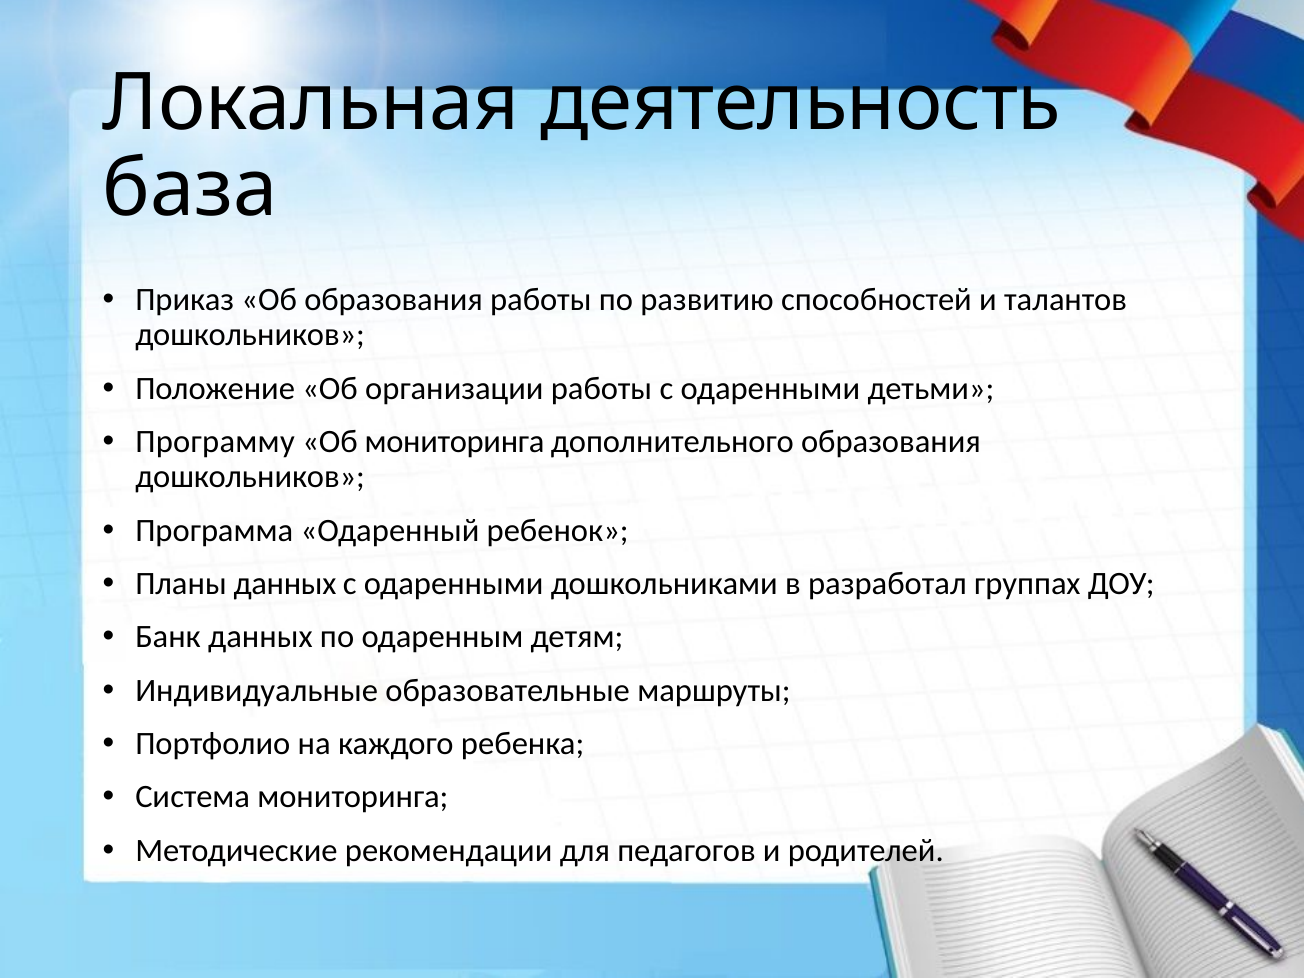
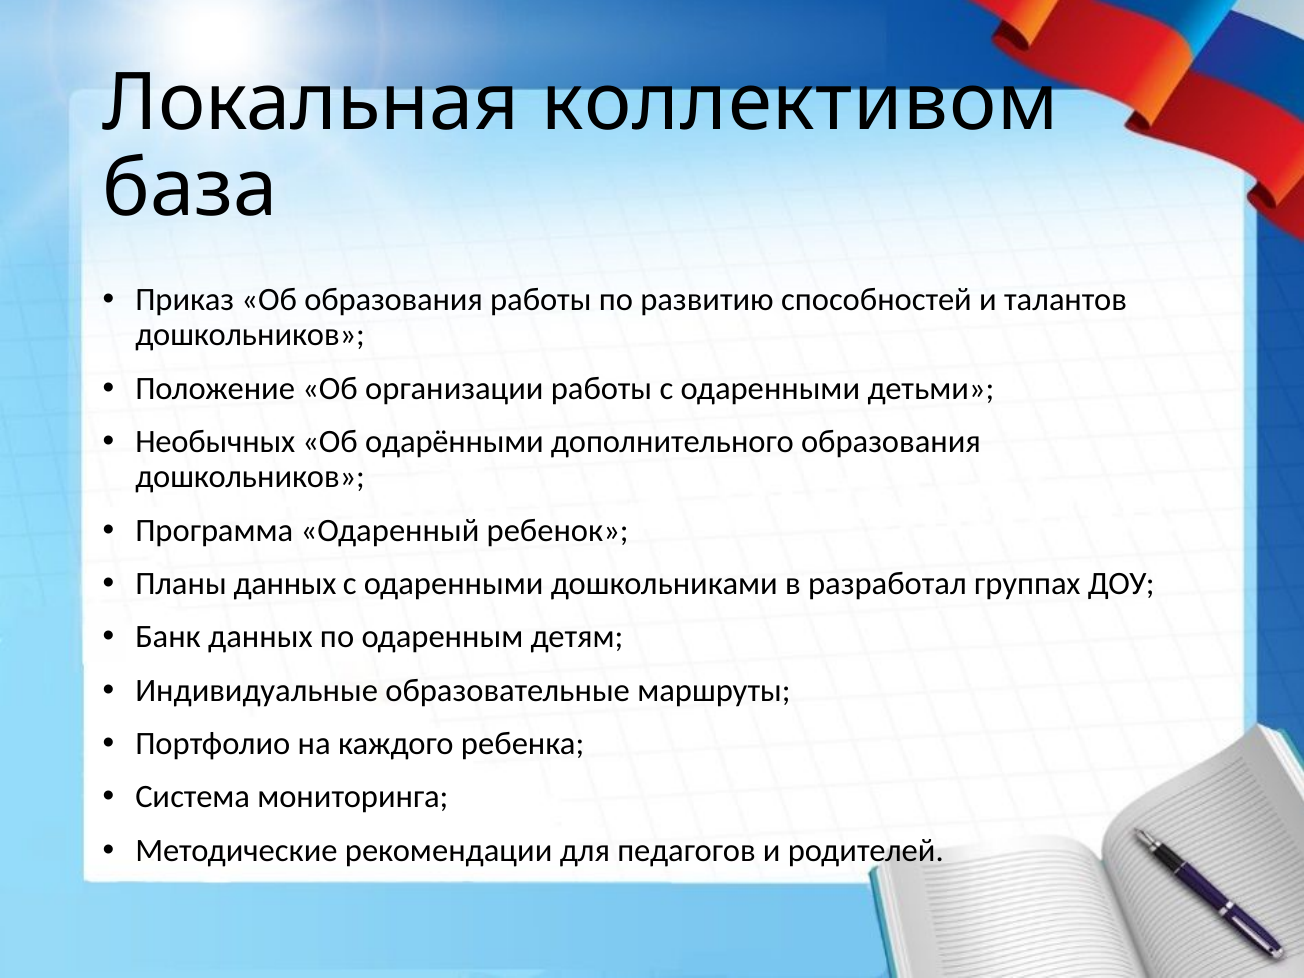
деятельность: деятельность -> коллективом
Программу: Программу -> Необычных
Об мониторинга: мониторинга -> одарёнными
